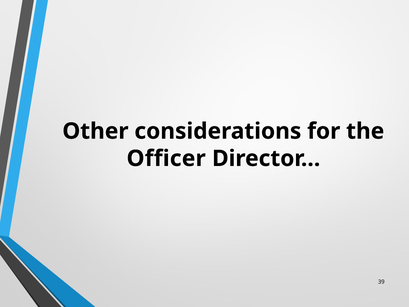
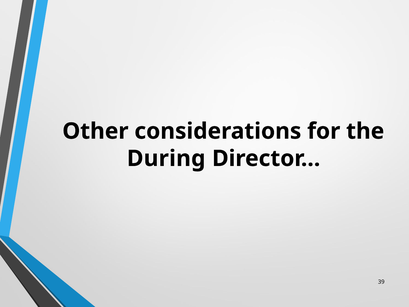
Officer: Officer -> During
